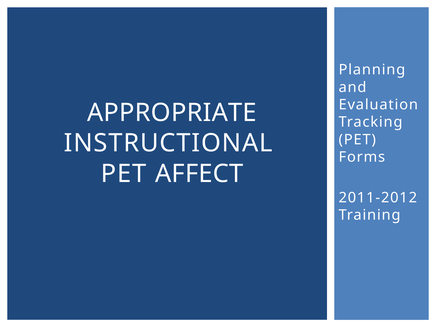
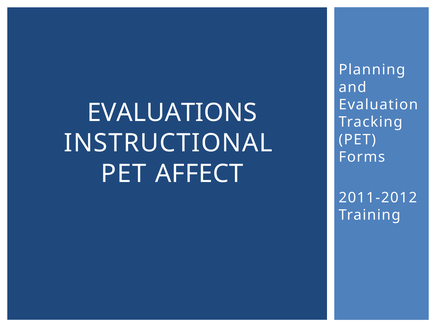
APPROPRIATE: APPROPRIATE -> EVALUATIONS
